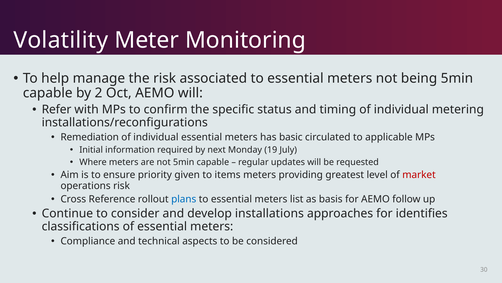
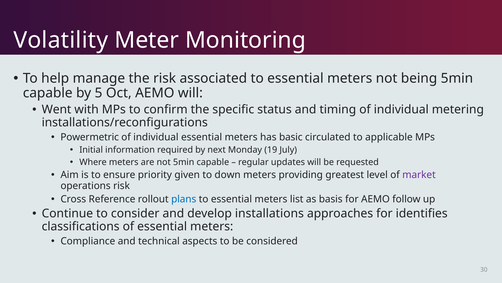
2: 2 -> 5
Refer: Refer -> Went
Remediation: Remediation -> Powermetric
items: items -> down
market colour: red -> purple
